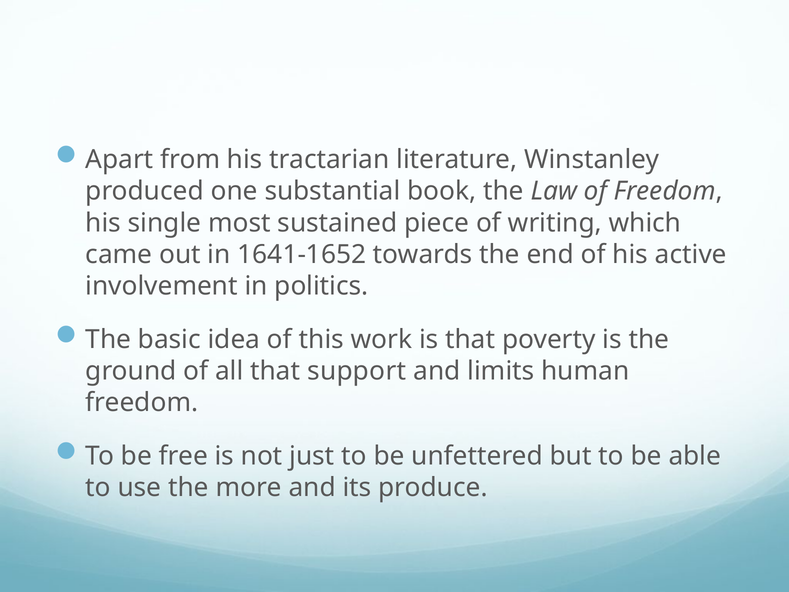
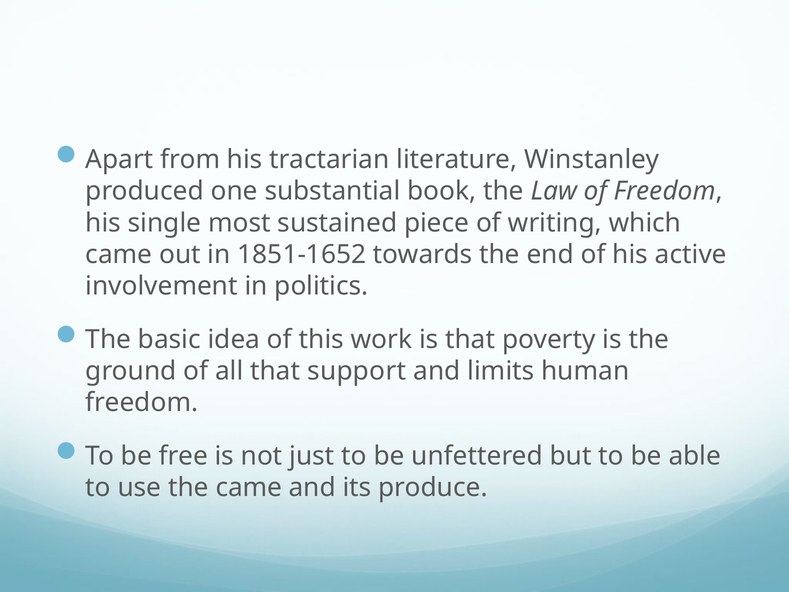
1641-1652: 1641-1652 -> 1851-1652
the more: more -> came
